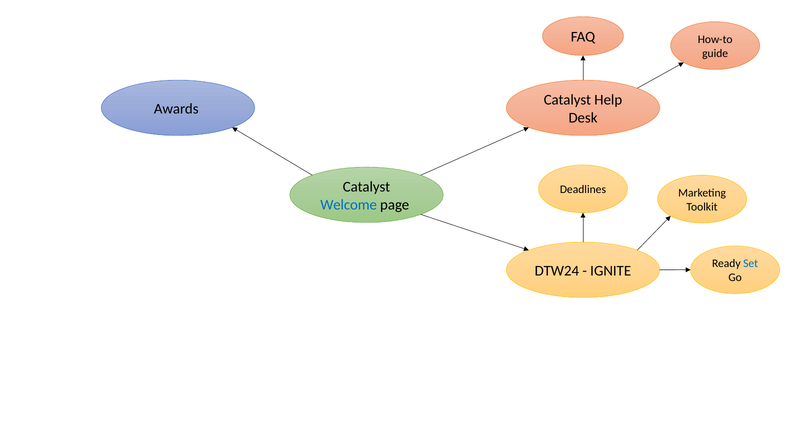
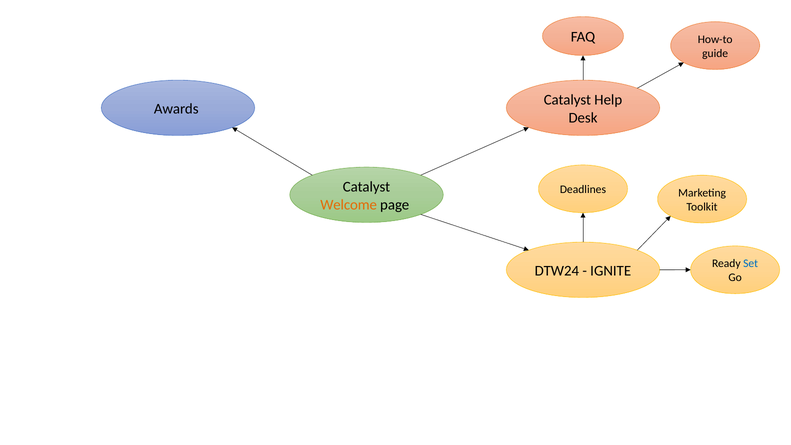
Welcome colour: blue -> orange
